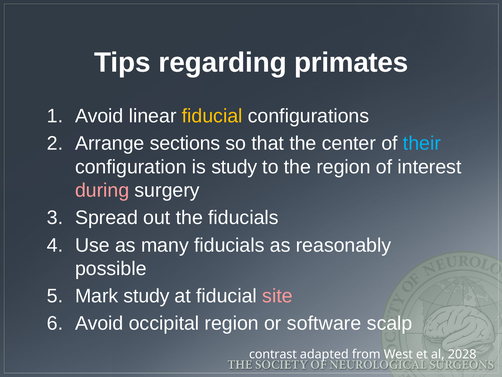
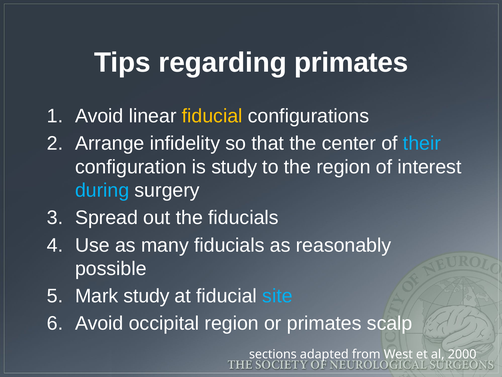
sections: sections -> infidelity
during colour: pink -> light blue
site colour: pink -> light blue
or software: software -> primates
contrast: contrast -> sections
2028: 2028 -> 2000
